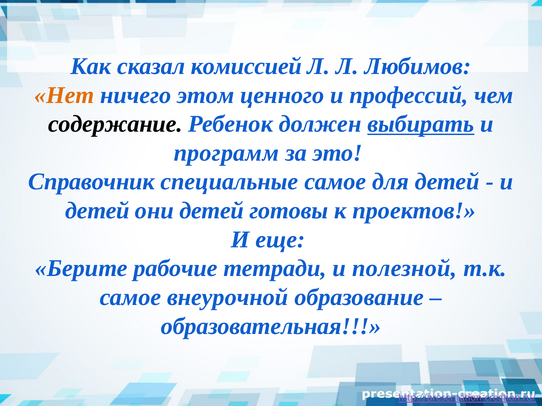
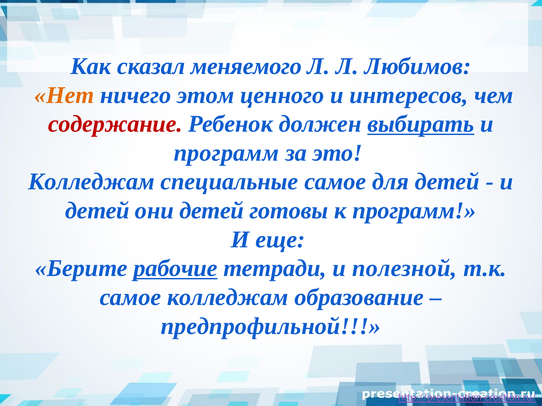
комиссией: комиссией -> меняемого
профессий: профессий -> интересов
содержание colour: black -> red
Справочник at (91, 182): Справочник -> Колледжам
к проектов: проектов -> программ
рабочие underline: none -> present
самое внеурочной: внеурочной -> колледжам
образовательная: образовательная -> предпрофильной
